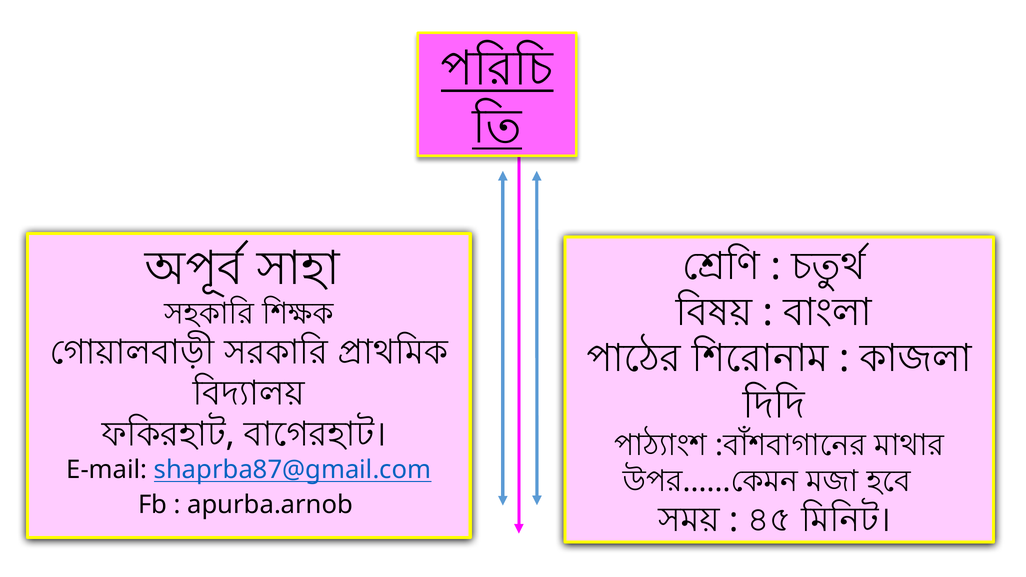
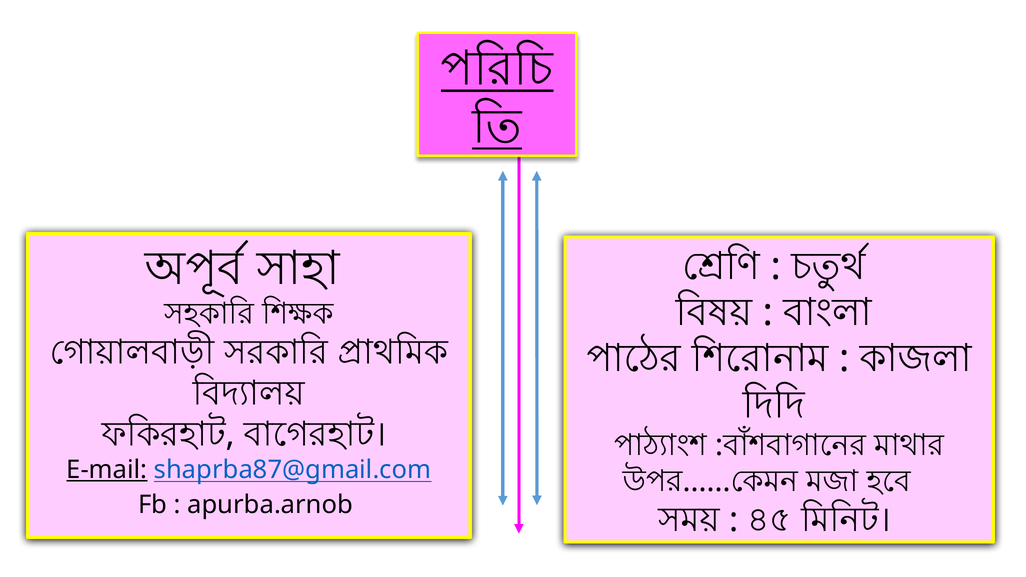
E-mail underline: none -> present
